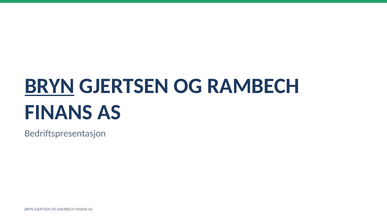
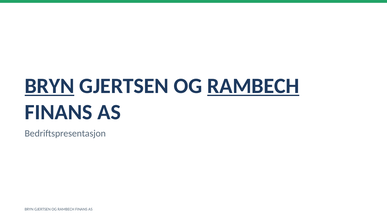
RAMBECH at (253, 86) underline: none -> present
